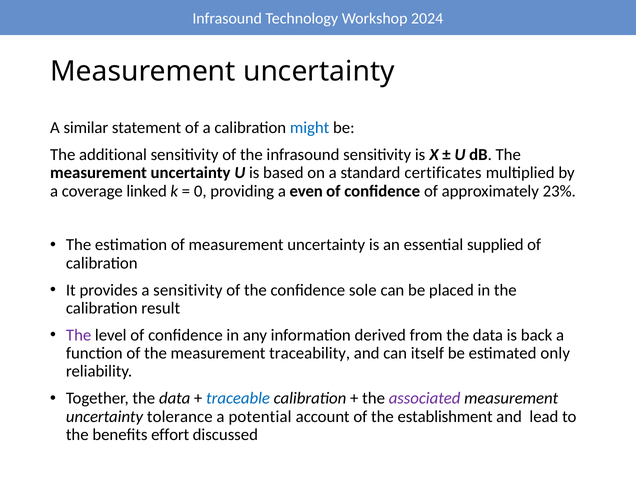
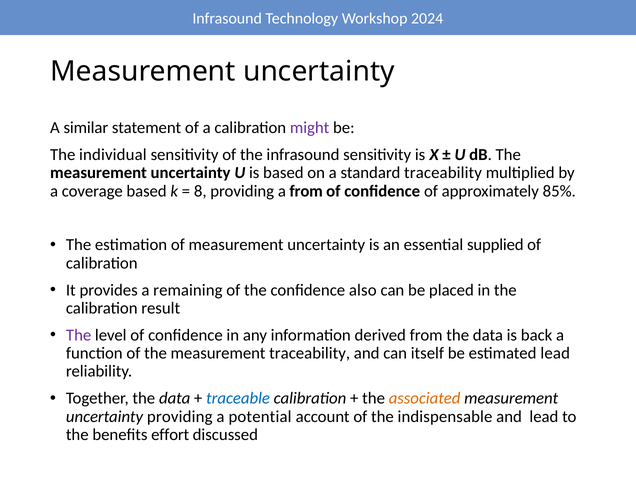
might colour: blue -> purple
additional: additional -> individual
standard certificates: certificates -> traceability
coverage linked: linked -> based
0: 0 -> 8
a even: even -> from
23%: 23% -> 85%
a sensitivity: sensitivity -> remaining
sole: sole -> also
estimated only: only -> lead
associated colour: purple -> orange
uncertainty tolerance: tolerance -> providing
establishment: establishment -> indispensable
